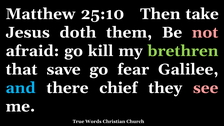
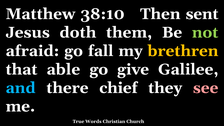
25:10: 25:10 -> 38:10
take: take -> sent
not colour: pink -> light green
kill: kill -> fall
brethren colour: light green -> yellow
save: save -> able
fear: fear -> give
